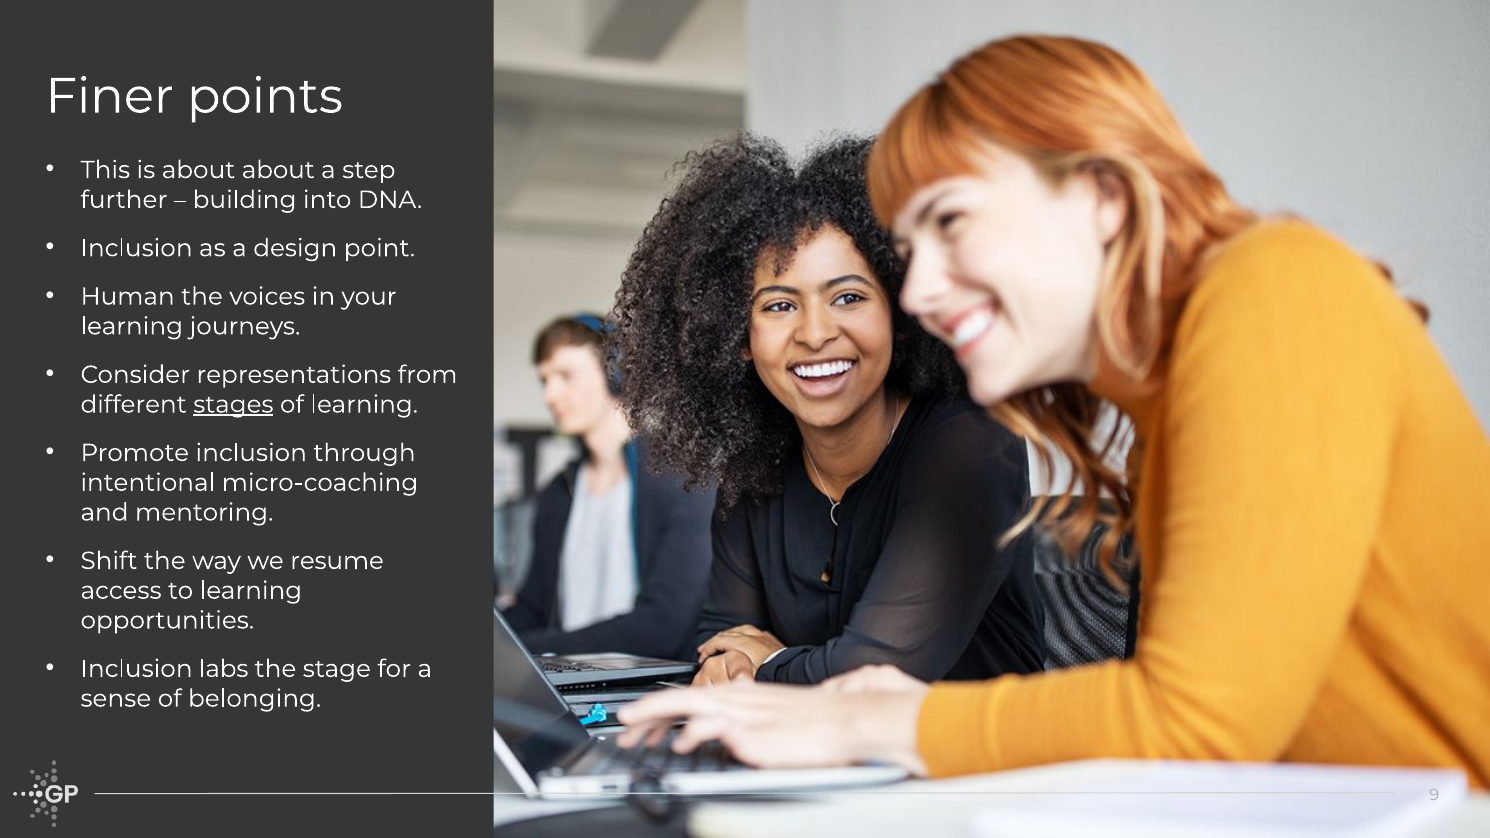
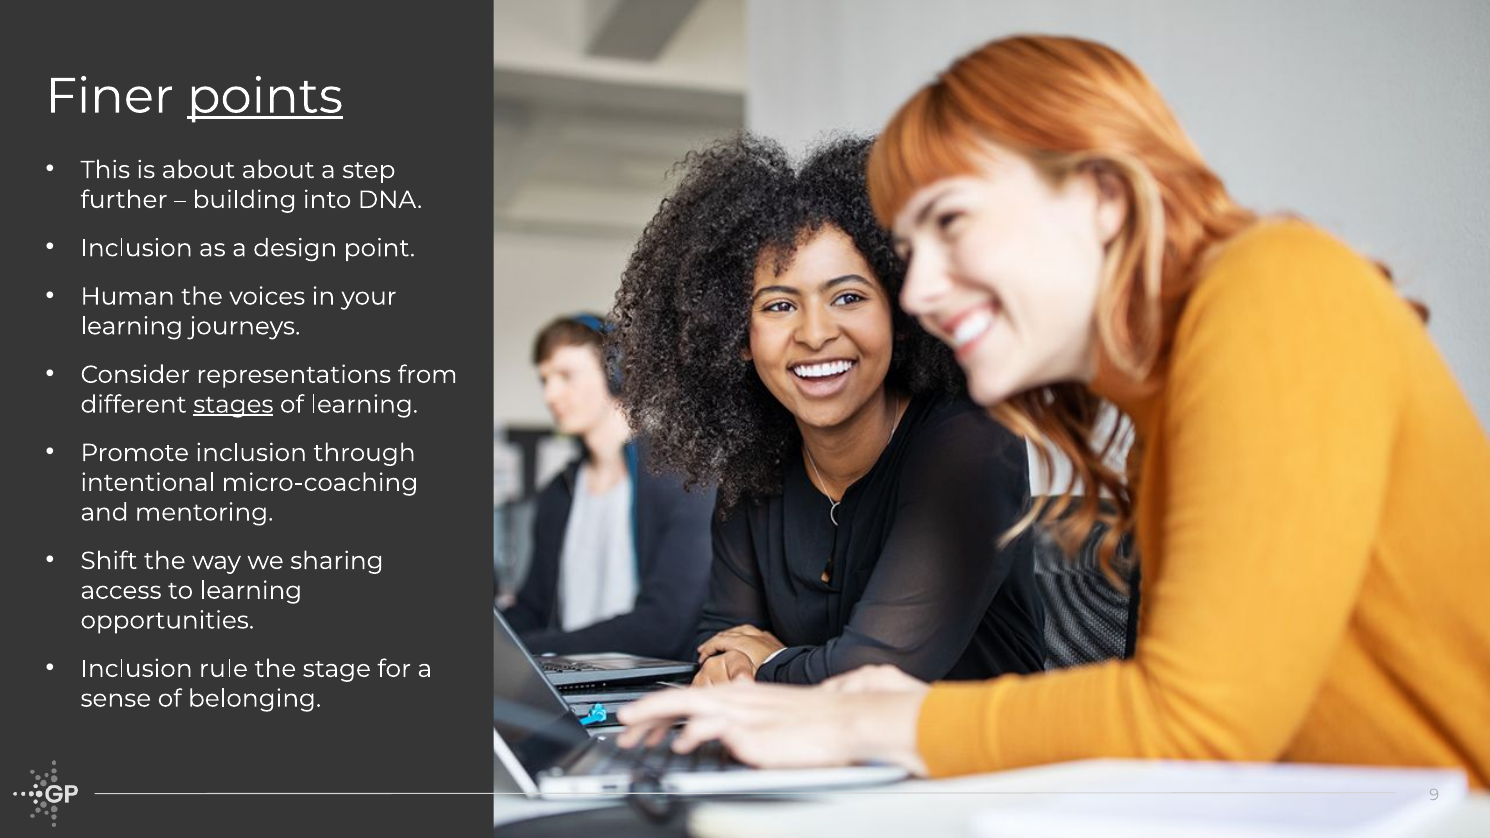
points underline: none -> present
resume: resume -> sharing
labs: labs -> rule
